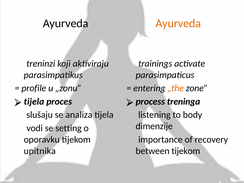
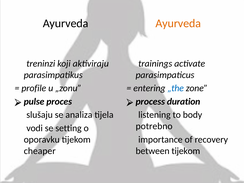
„the colour: orange -> blue
tijela at (34, 102): tijela -> pulse
treninga: treninga -> duration
dimenzije: dimenzije -> potrebno
upitnika: upitnika -> cheaper
